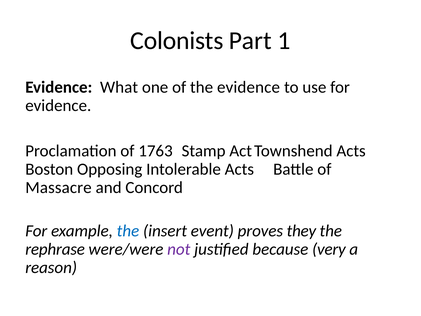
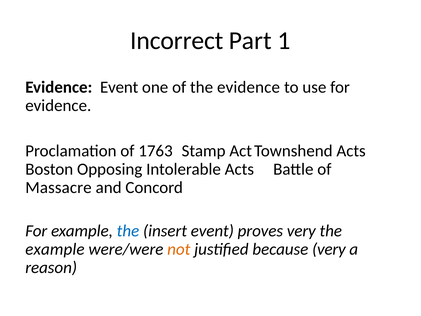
Colonists: Colonists -> Incorrect
Evidence What: What -> Event
proves they: they -> very
rephrase at (55, 249): rephrase -> example
not colour: purple -> orange
